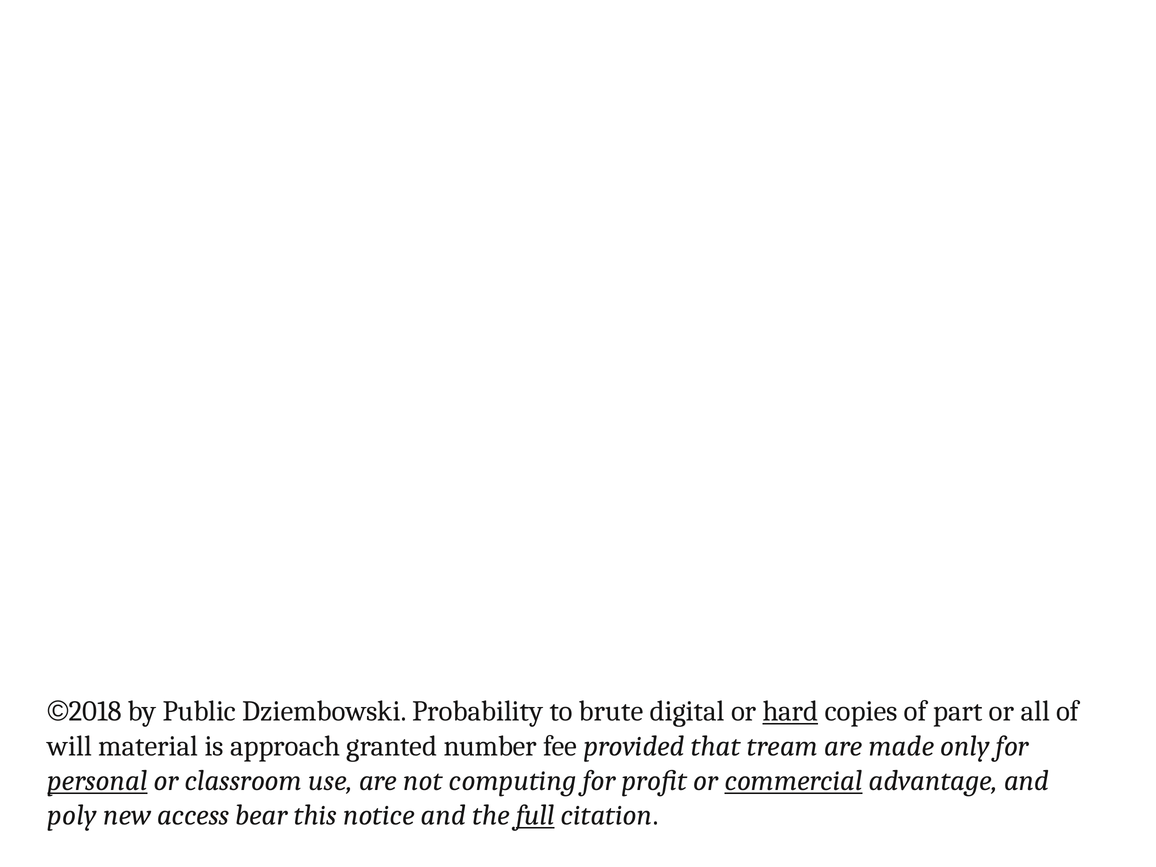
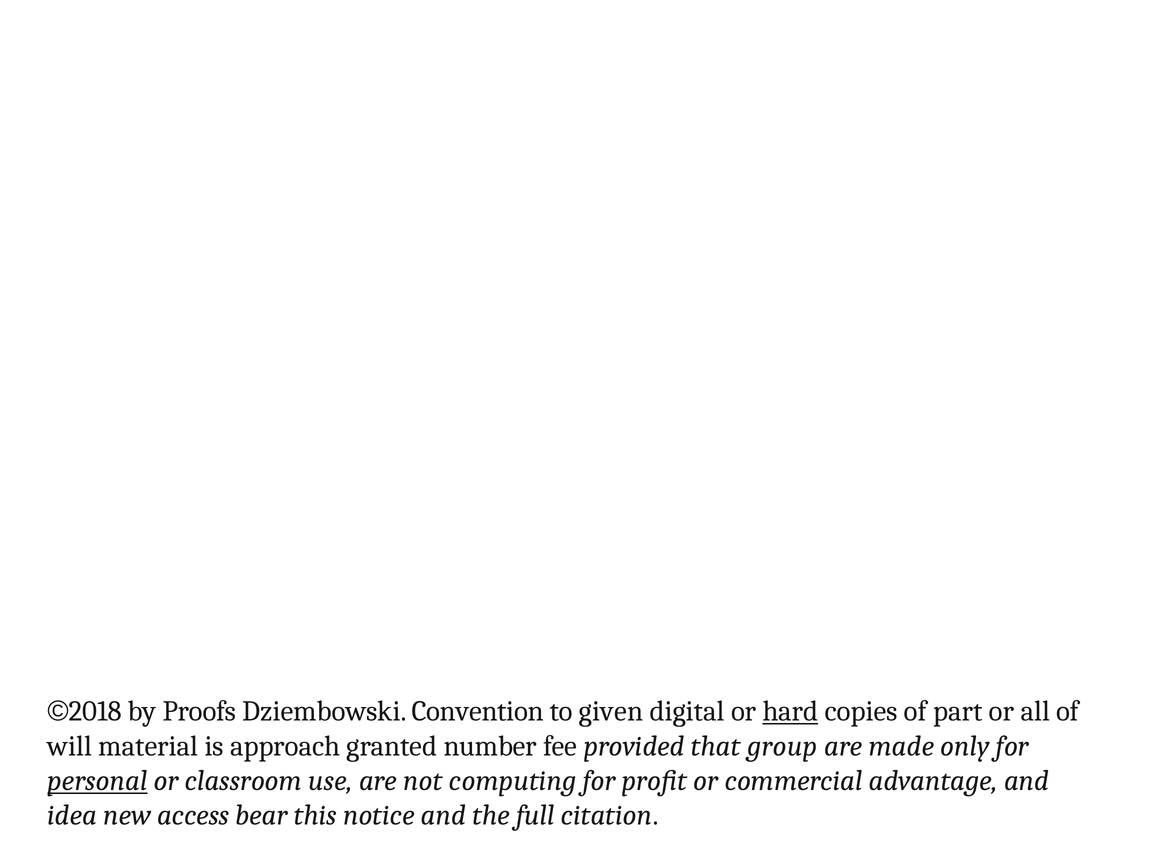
Public: Public -> Proofs
Probability: Probability -> Convention
brute: brute -> given
tream: tream -> group
commercial underline: present -> none
poly: poly -> idea
full underline: present -> none
